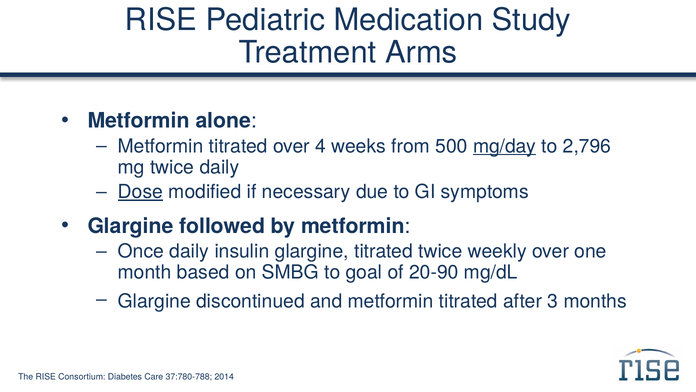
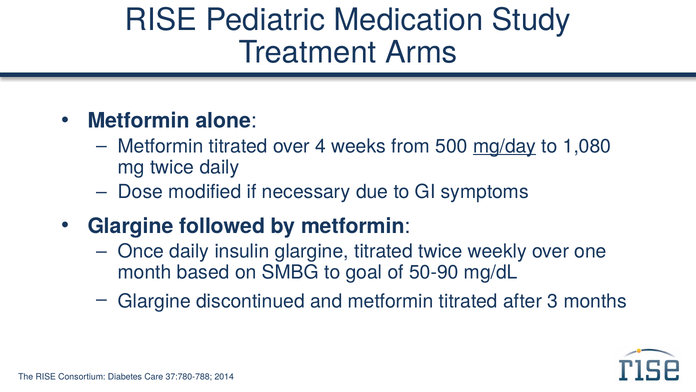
2,796: 2,796 -> 1,080
Dose underline: present -> none
20-90: 20-90 -> 50-90
